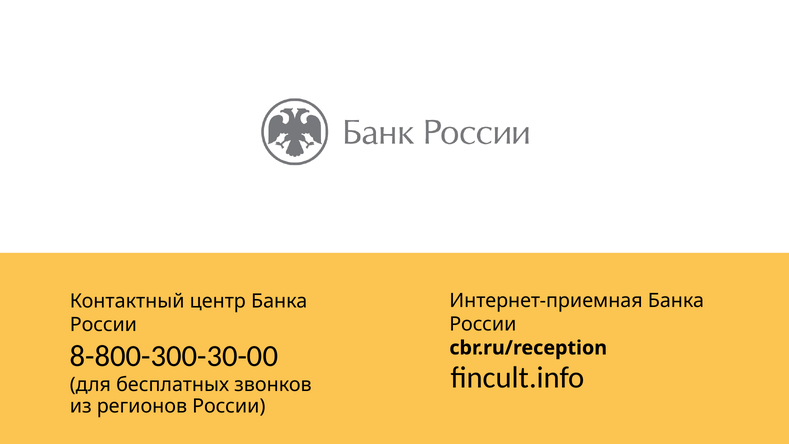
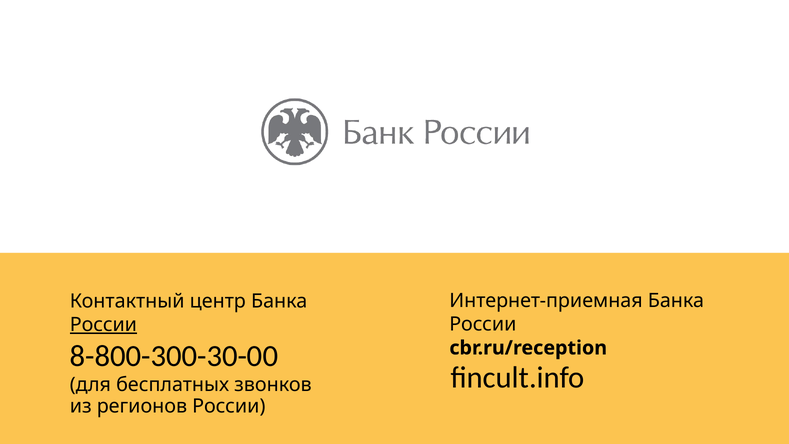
России at (103, 325) underline: none -> present
